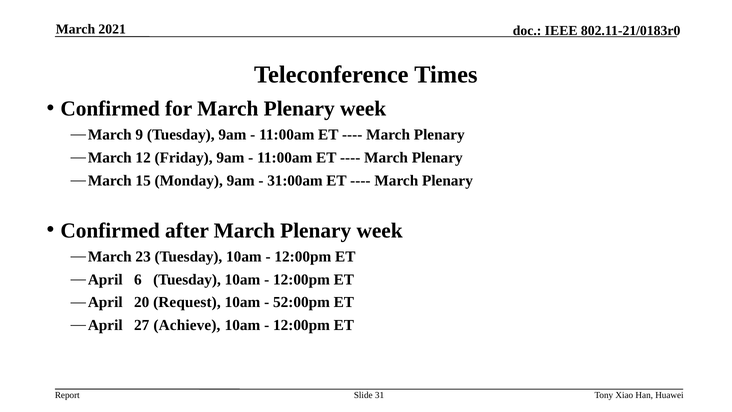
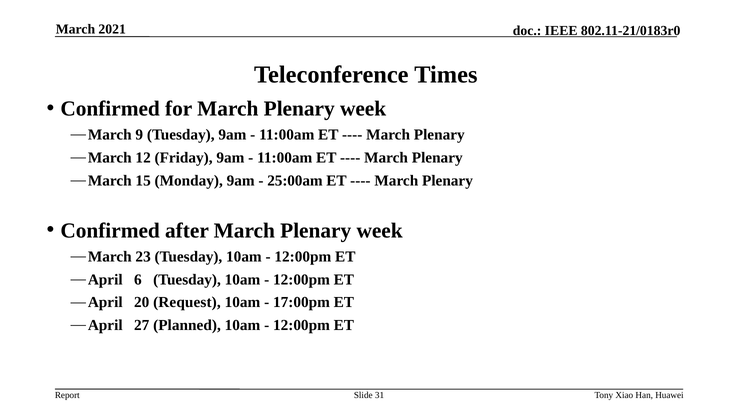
31:00am: 31:00am -> 25:00am
52:00pm: 52:00pm -> 17:00pm
Achieve: Achieve -> Planned
